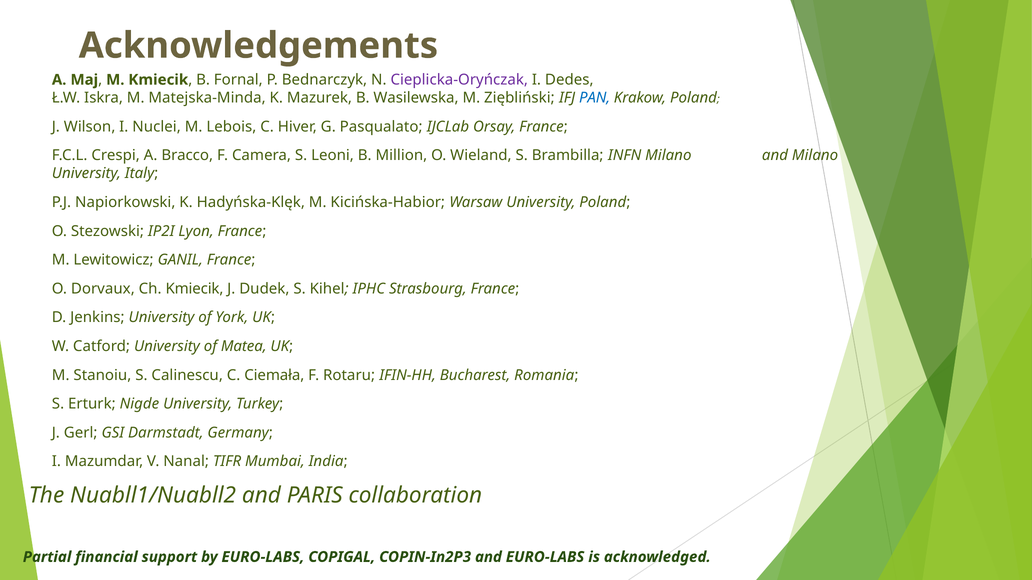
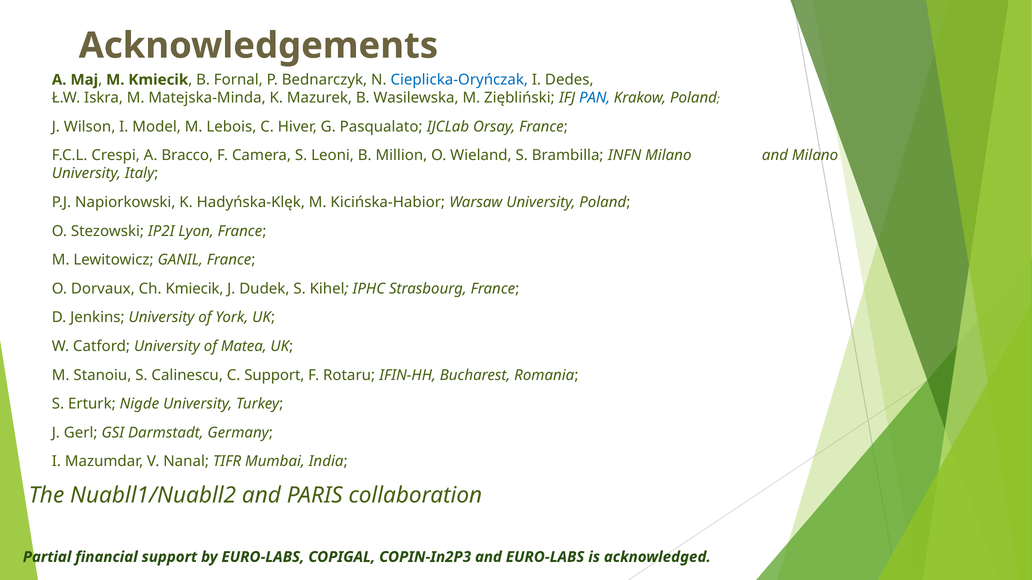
Cieplicka-Oryńczak colour: purple -> blue
Nuclei: Nuclei -> Model
C Ciemała: Ciemała -> Support
